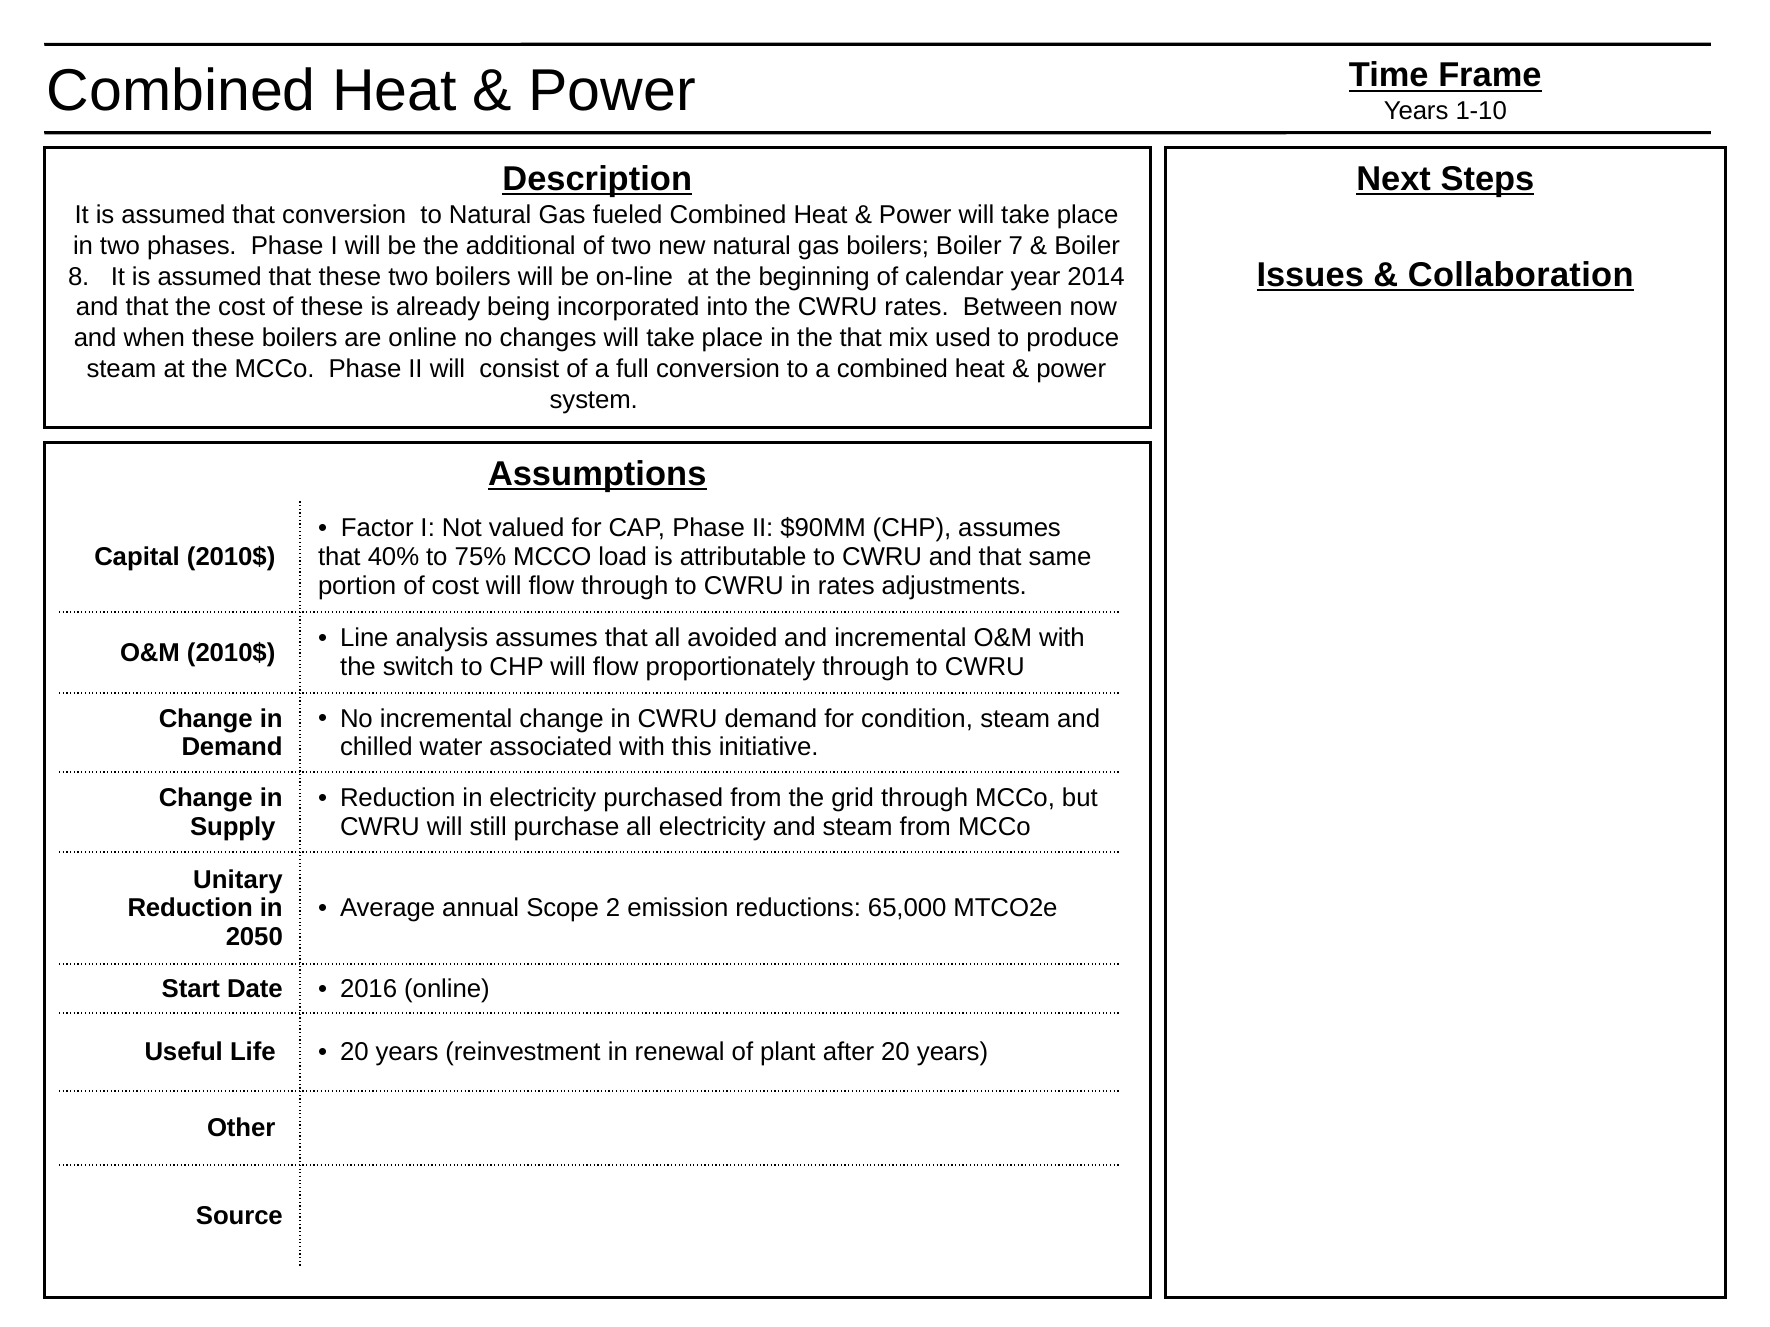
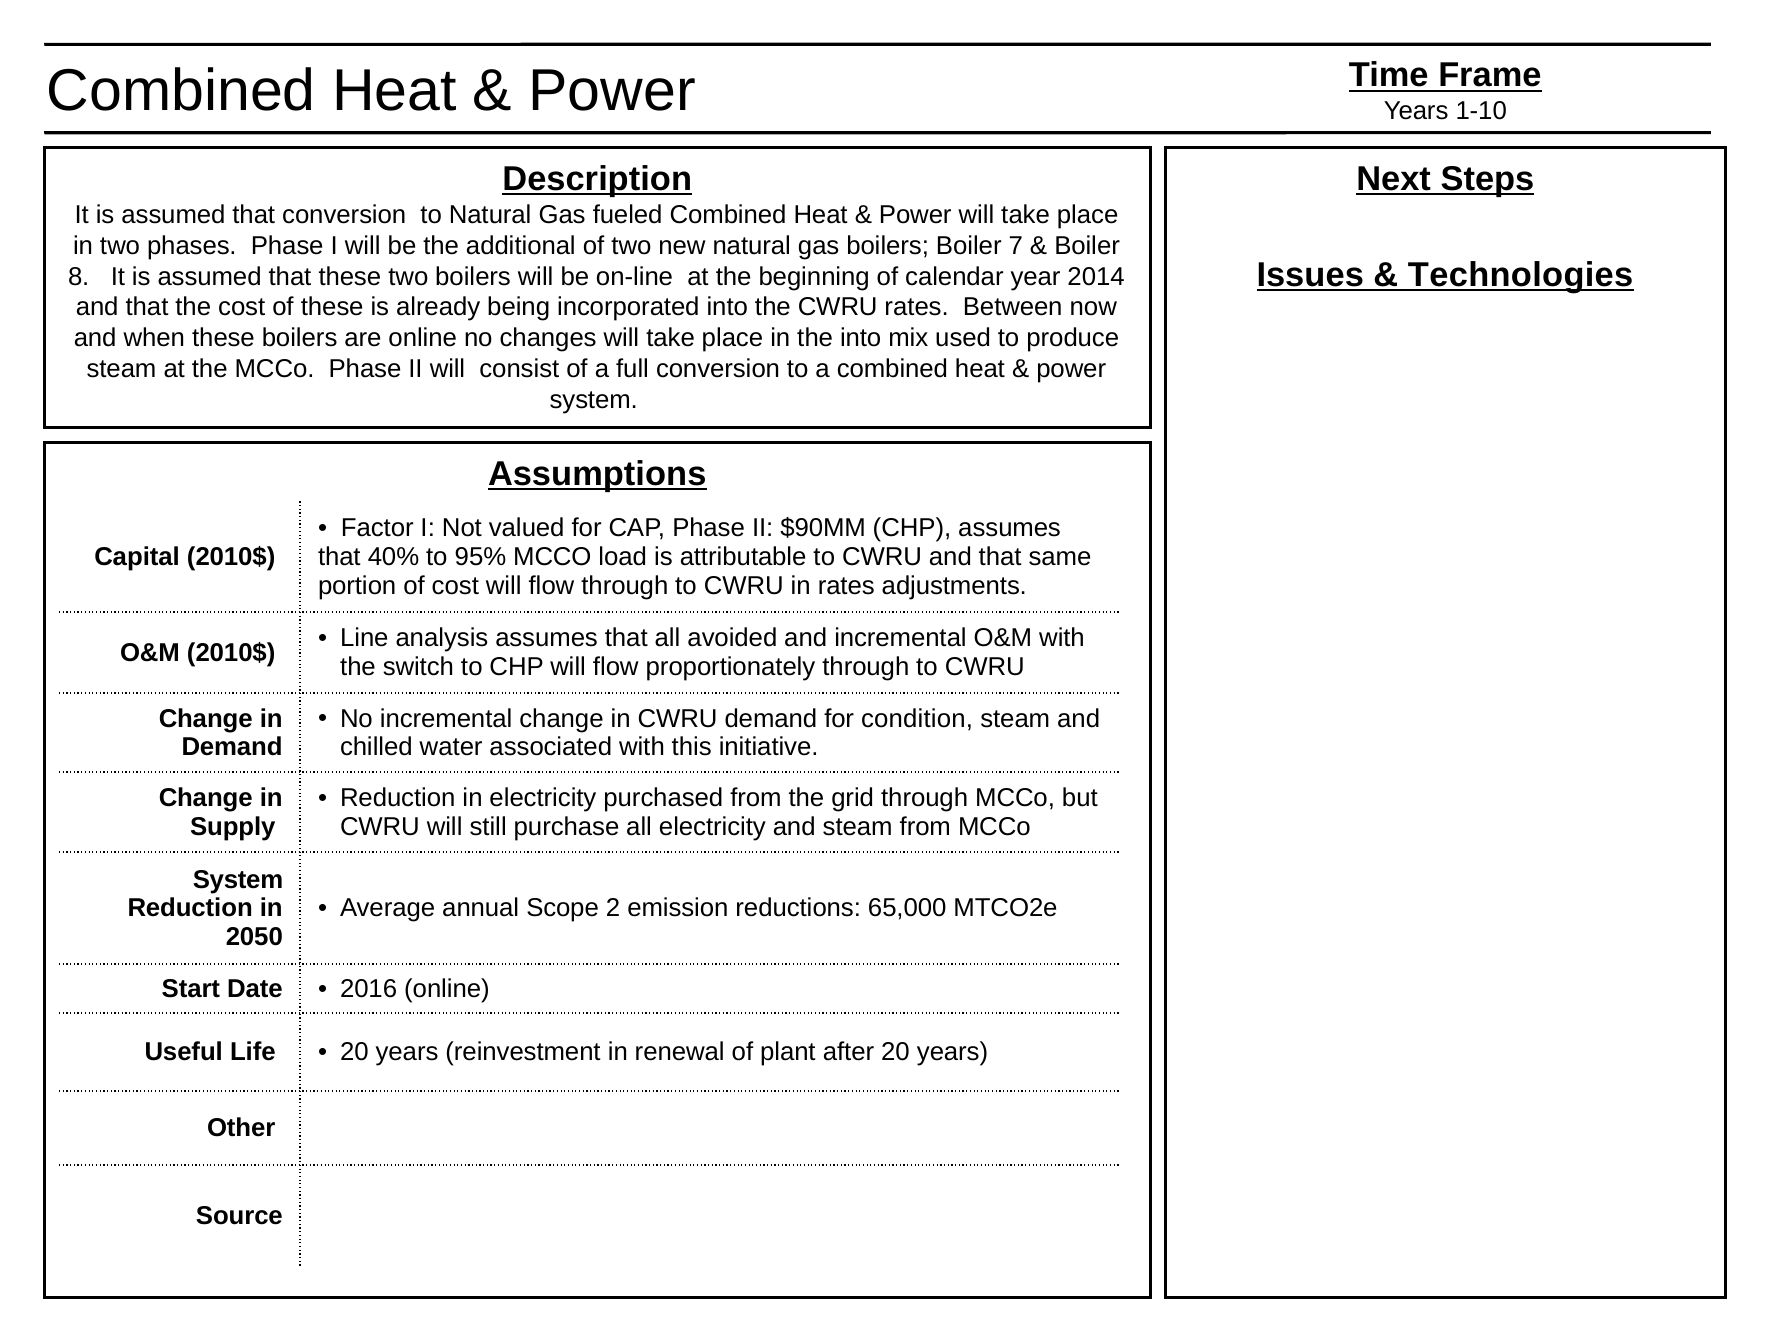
Collaboration: Collaboration -> Technologies
the that: that -> into
75%: 75% -> 95%
Unitary at (238, 880): Unitary -> System
